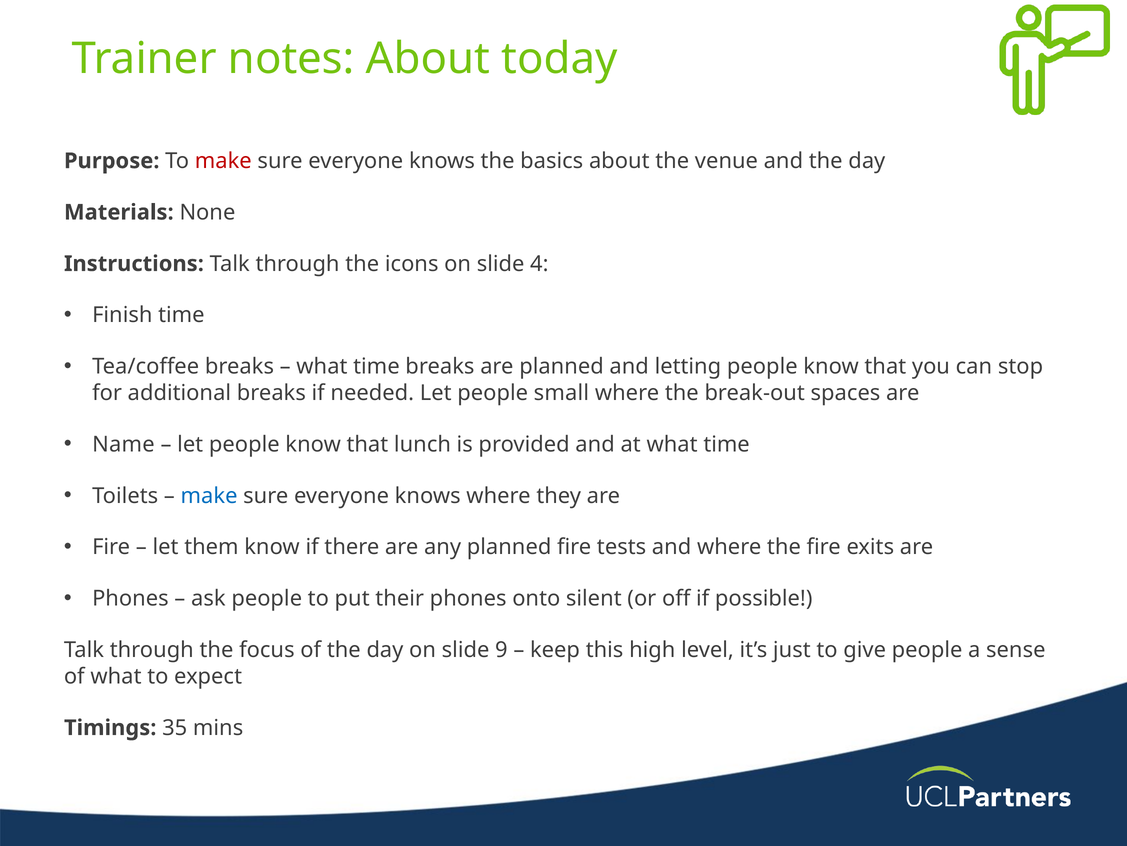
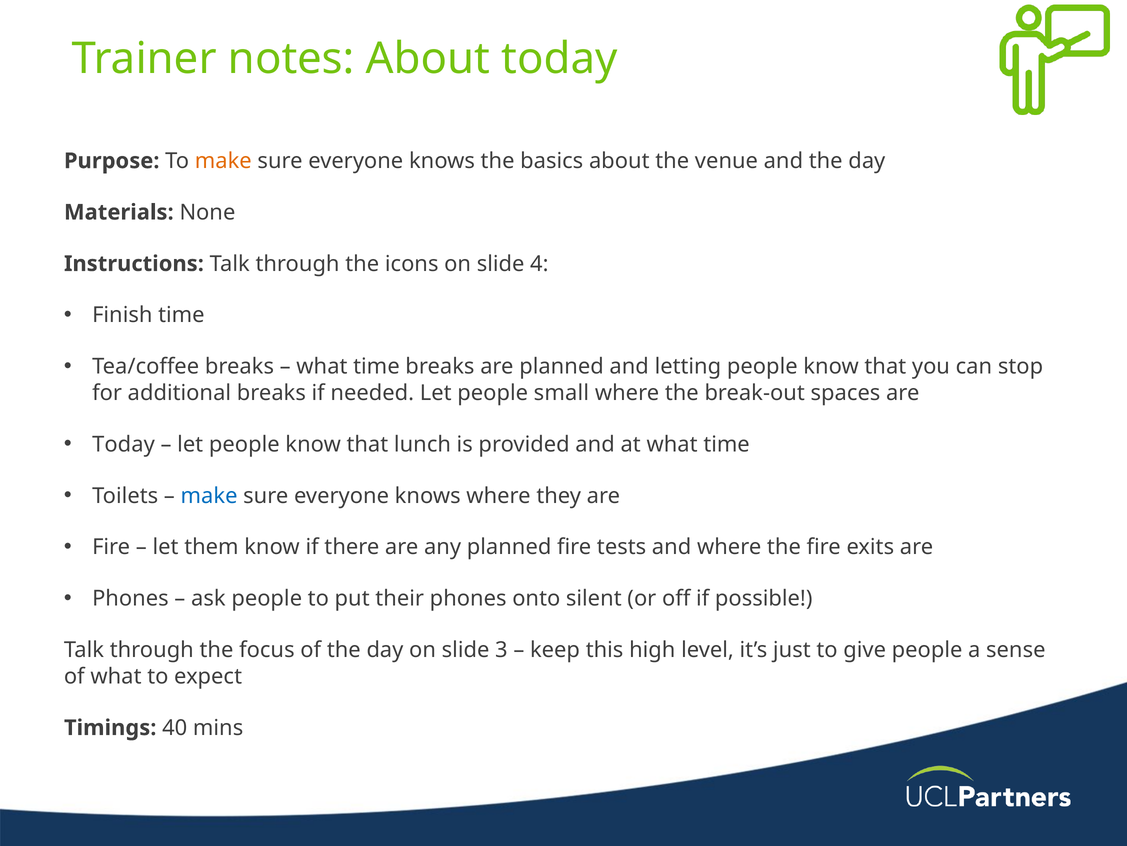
make at (223, 161) colour: red -> orange
Name at (123, 444): Name -> Today
9: 9 -> 3
35: 35 -> 40
